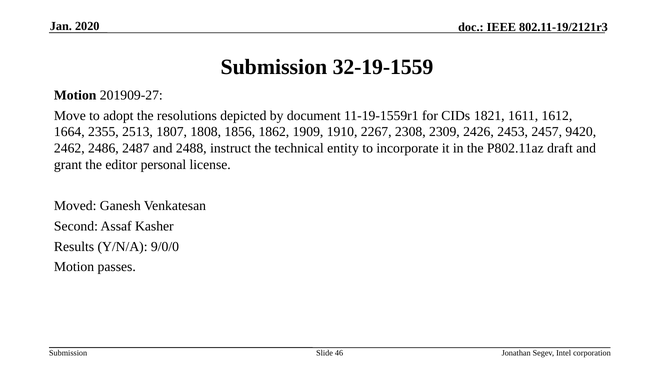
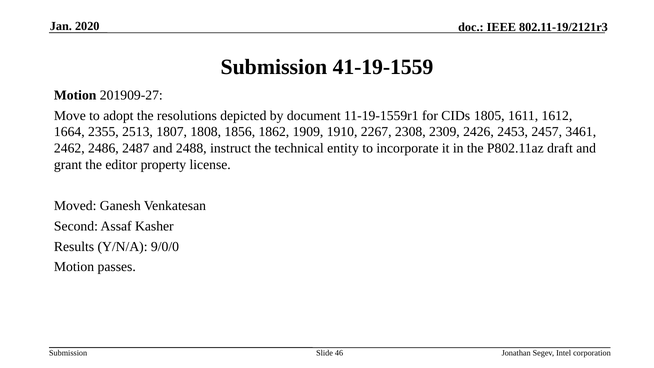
32-19-1559: 32-19-1559 -> 41-19-1559
1821: 1821 -> 1805
9420: 9420 -> 3461
personal: personal -> property
